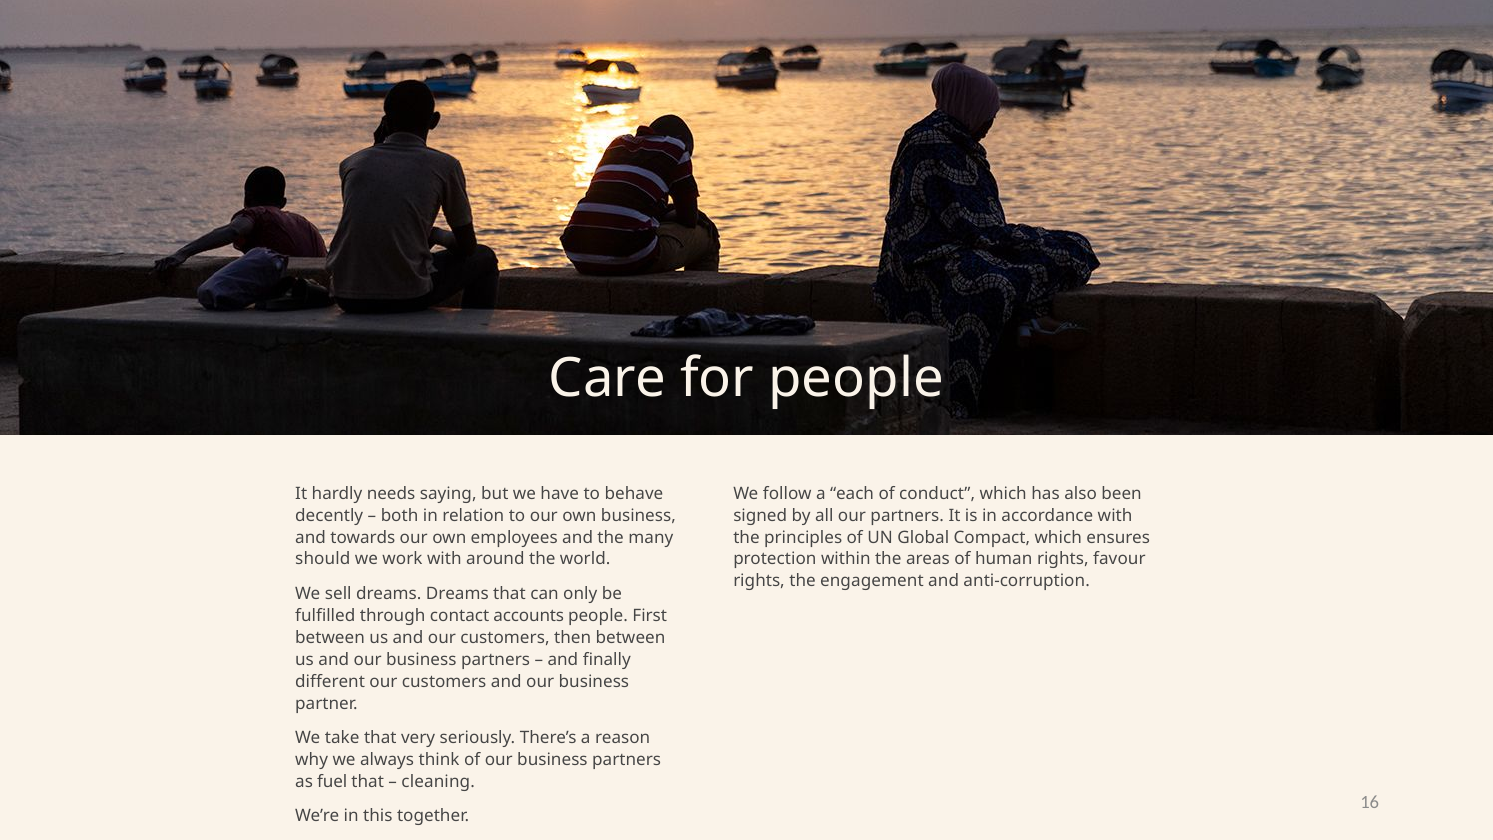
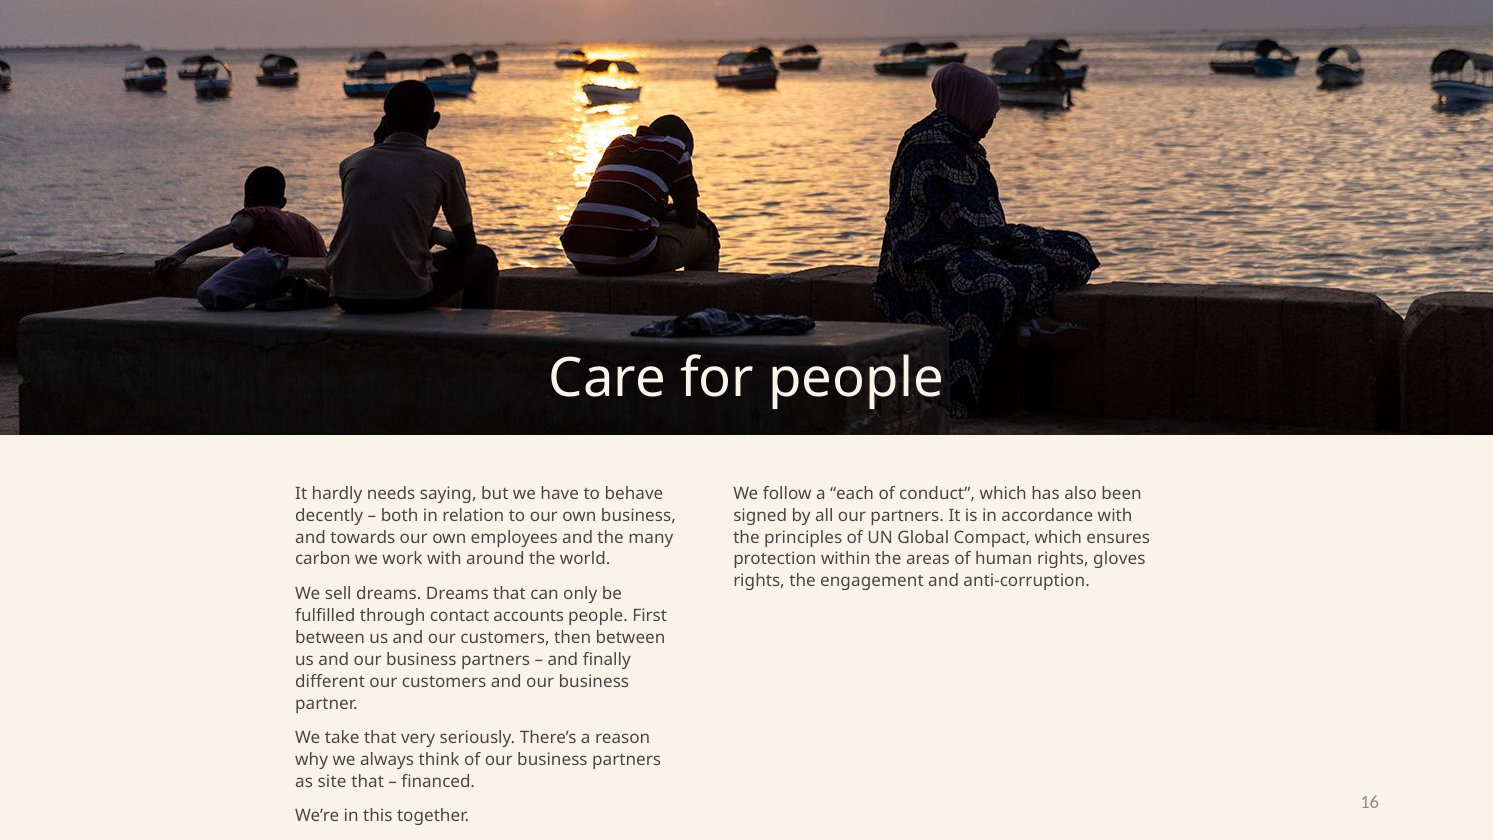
should: should -> carbon
favour: favour -> gloves
fuel: fuel -> site
cleaning: cleaning -> financed
